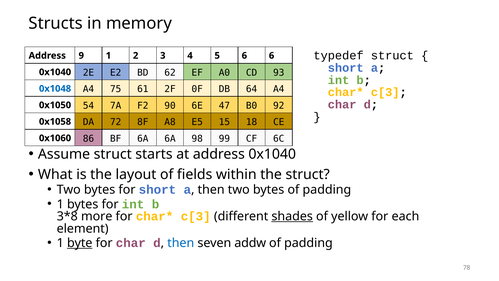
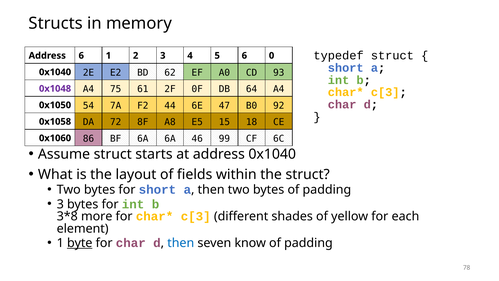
Address 9: 9 -> 6
6 6: 6 -> 0
0x1048 colour: blue -> purple
90: 90 -> 44
98: 98 -> 46
1 at (60, 204): 1 -> 3
shades underline: present -> none
addw: addw -> know
